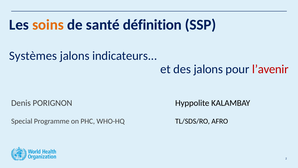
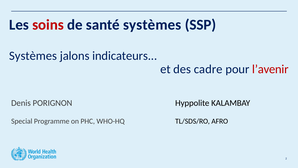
soins colour: orange -> red
santé définition: définition -> systèmes
des jalons: jalons -> cadre
